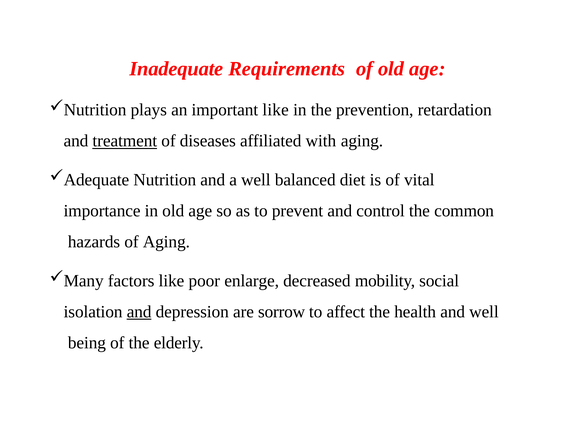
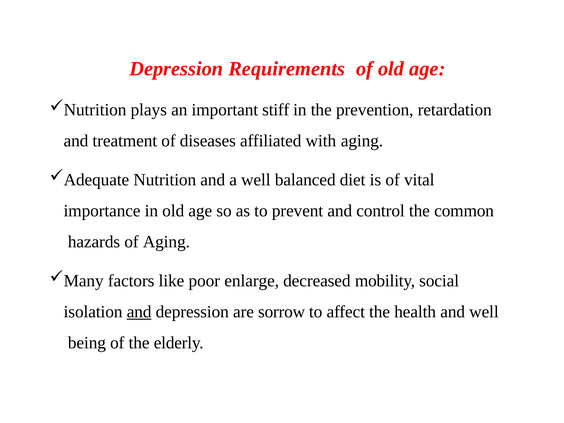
Inadequate at (176, 69): Inadequate -> Depression
important like: like -> stiff
treatment underline: present -> none
